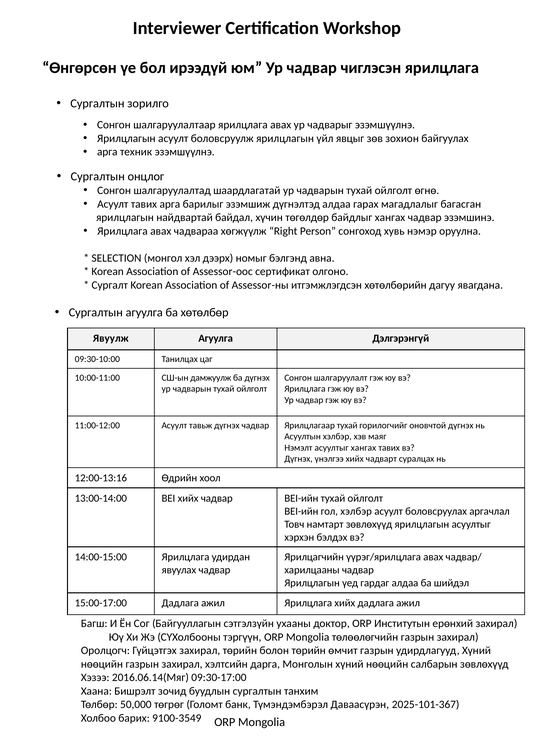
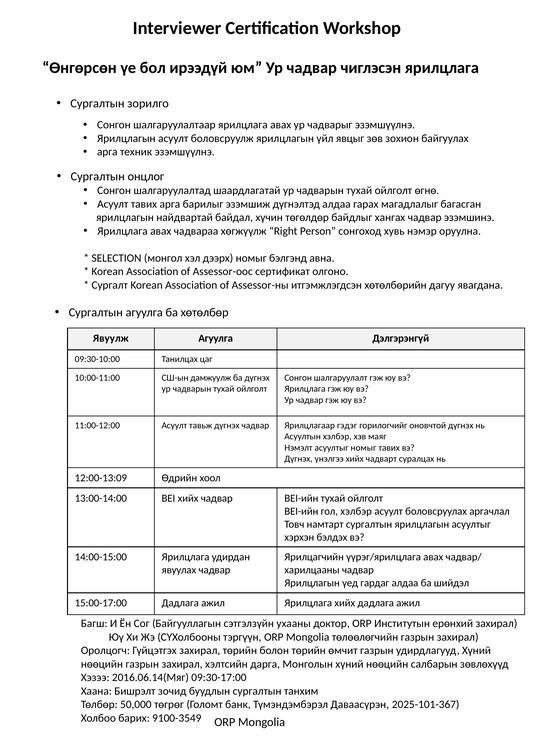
Ярилцлагаар тухай: тухай -> гэдэг
асуултыг хангах: хангах -> номыг
12:00-13:16: 12:00-13:16 -> 12:00-13:09
намтарт зөвлөхүүд: зөвлөхүүд -> сургалтын
